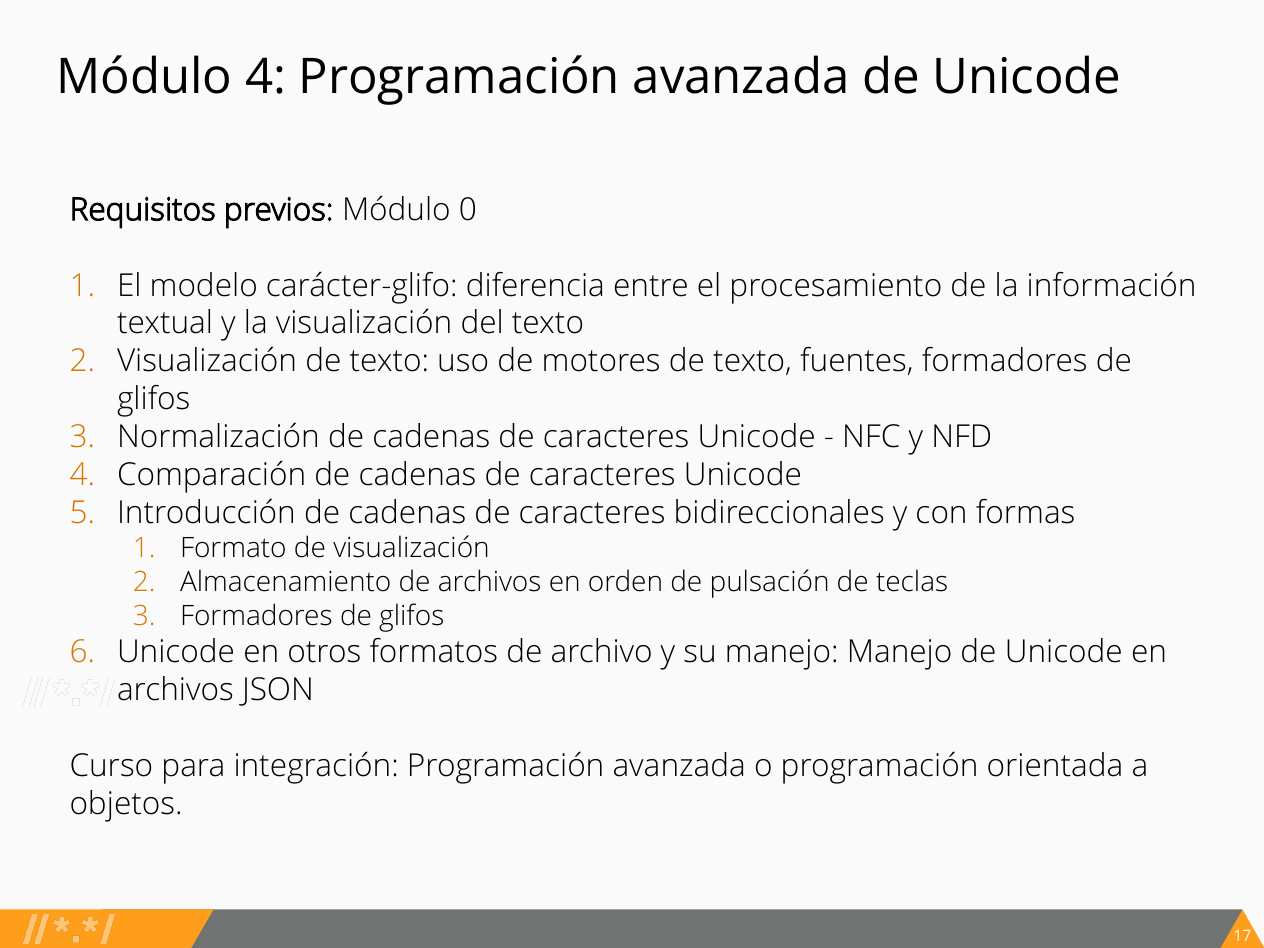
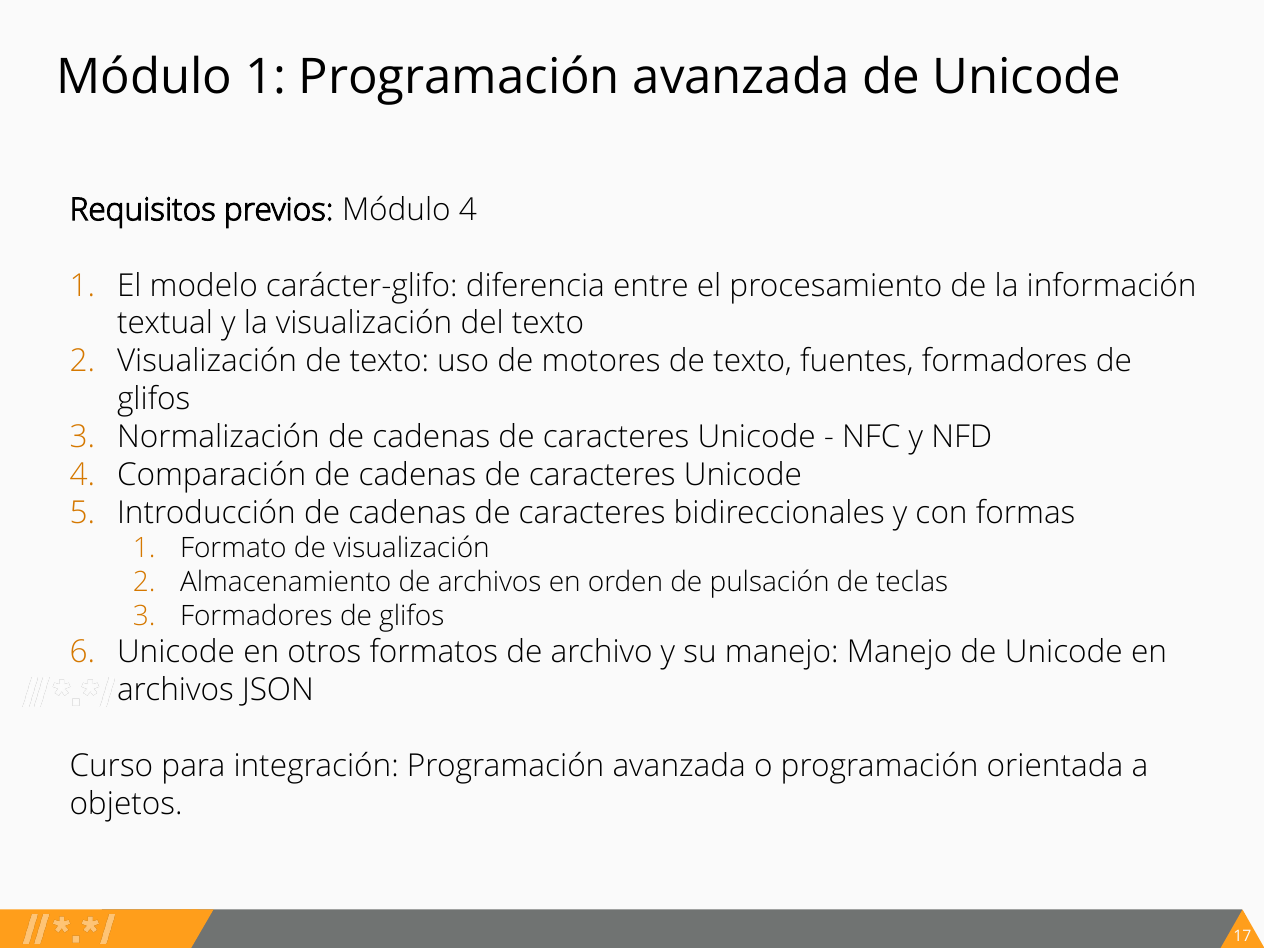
Módulo 4: 4 -> 1
Módulo 0: 0 -> 4
